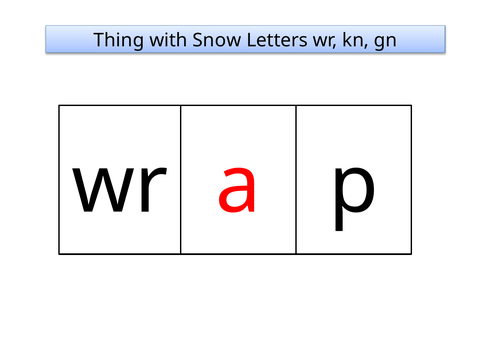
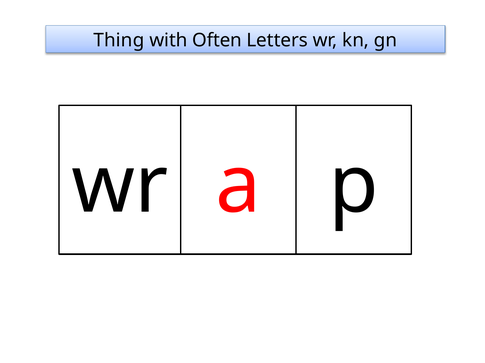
Snow: Snow -> Often
